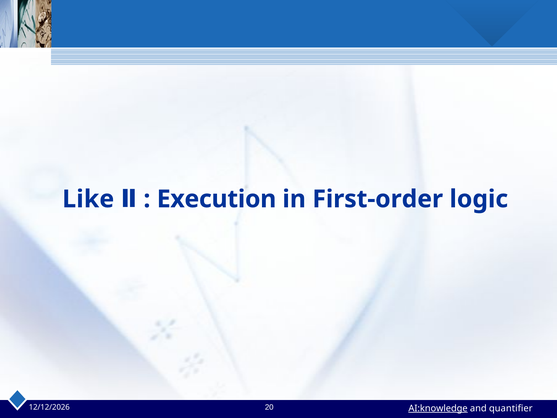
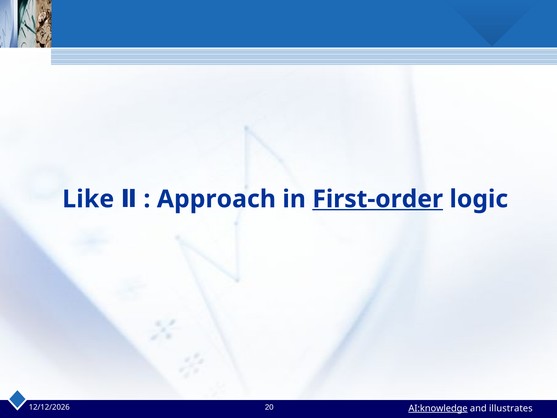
Execution: Execution -> Approach
First-order underline: none -> present
quantifier: quantifier -> illustrates
